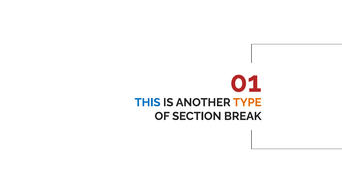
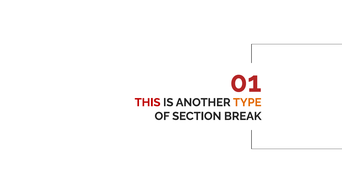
THIS colour: blue -> red
